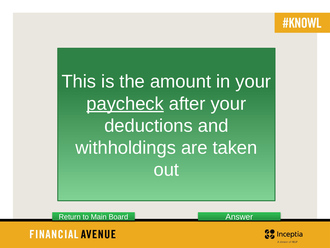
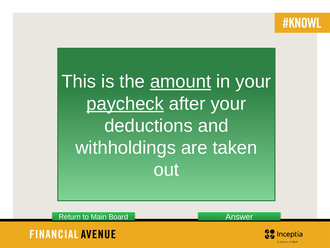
amount underline: none -> present
